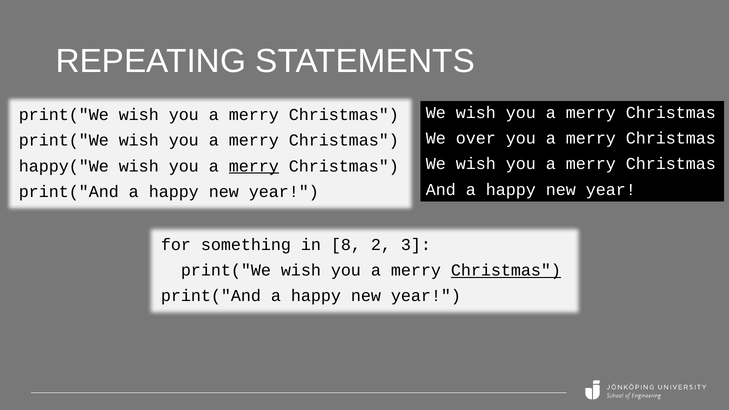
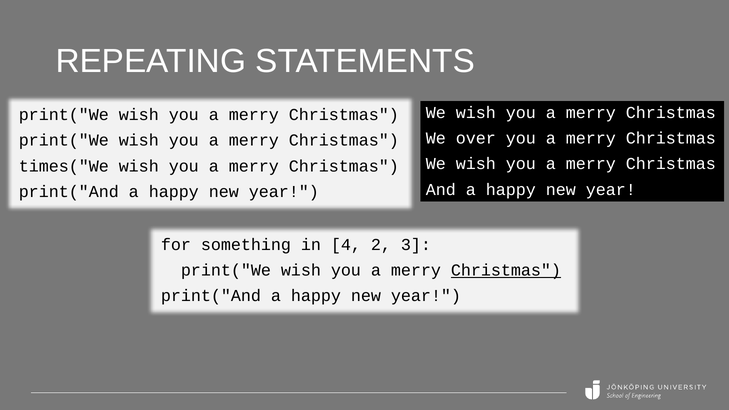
happy("We: happy("We -> times("We
merry at (254, 166) underline: present -> none
8: 8 -> 4
